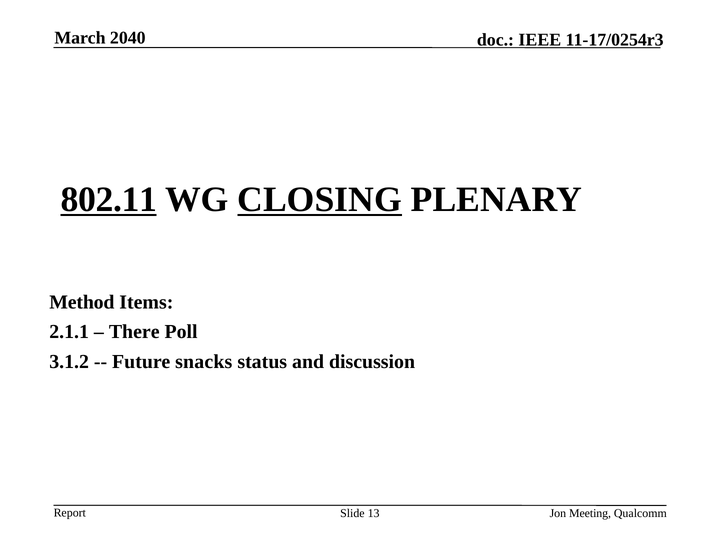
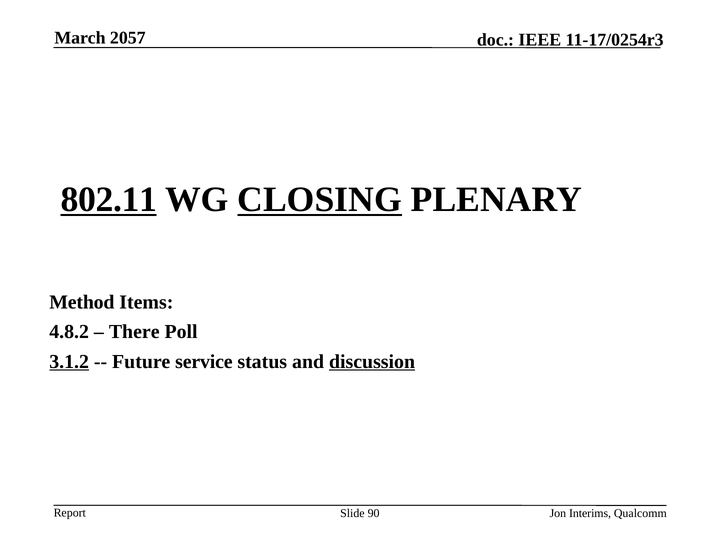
2040: 2040 -> 2057
2.1.1: 2.1.1 -> 4.8.2
3.1.2 underline: none -> present
snacks: snacks -> service
discussion underline: none -> present
13: 13 -> 90
Meeting: Meeting -> Interims
